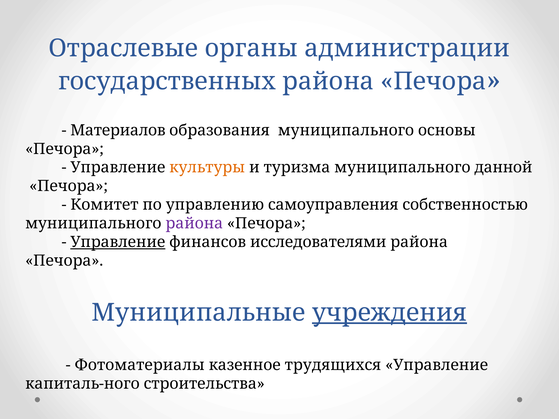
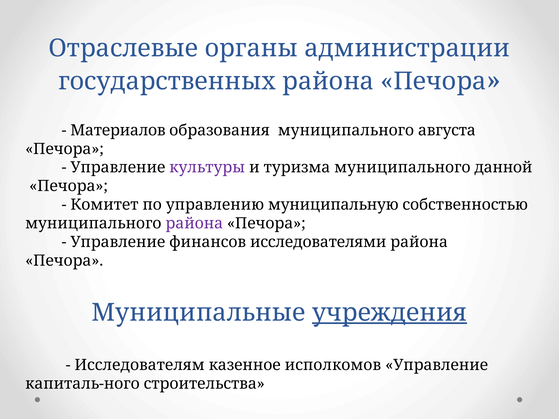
основы: основы -> августа
культуры colour: orange -> purple
самоуправления: самоуправления -> муниципальную
Управление at (118, 242) underline: present -> none
Фотоматериалы: Фотоматериалы -> Исследователям
трудящихся: трудящихся -> исполкомов
